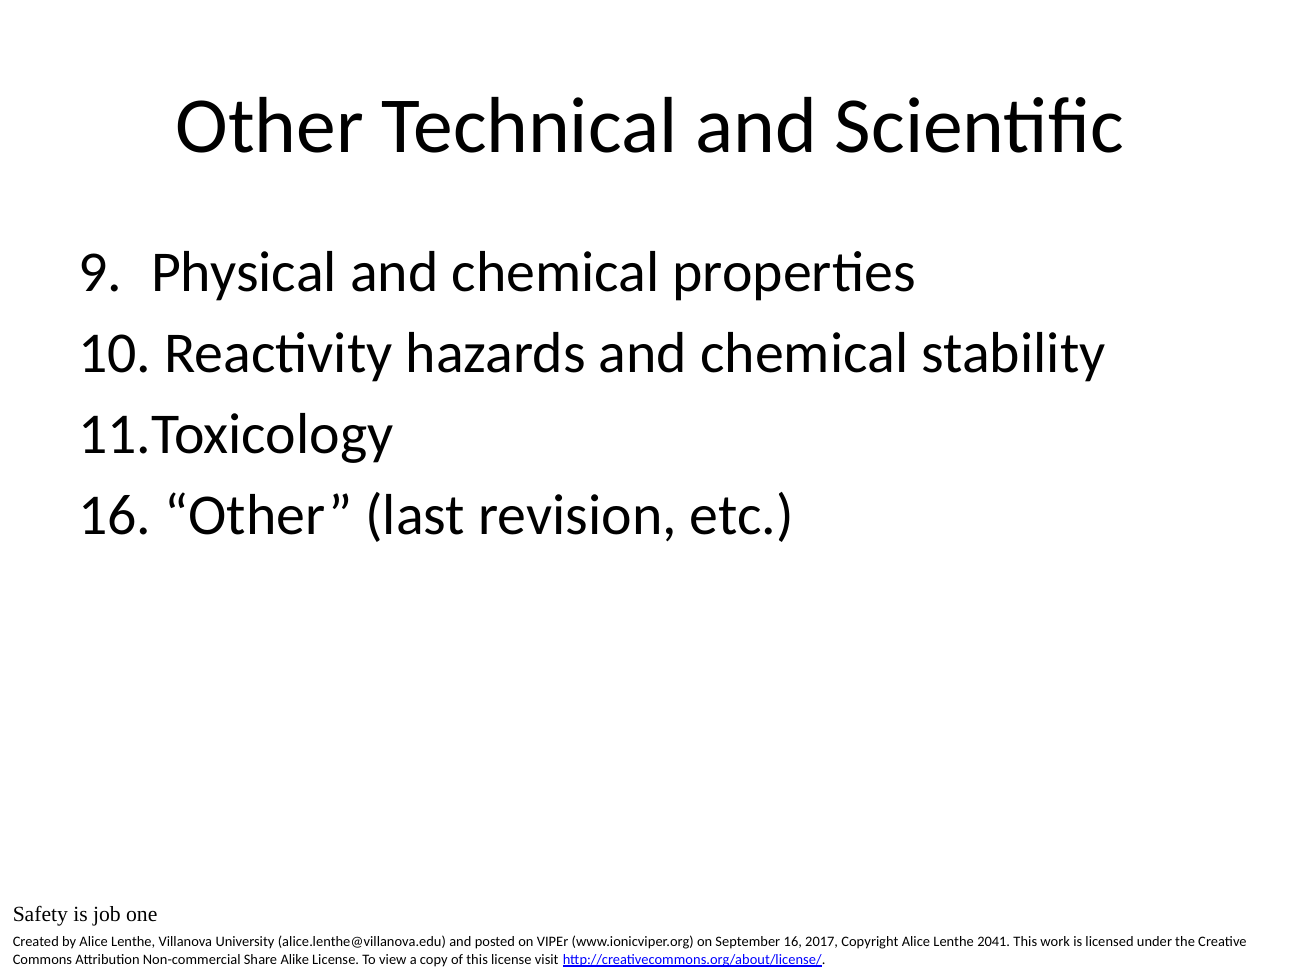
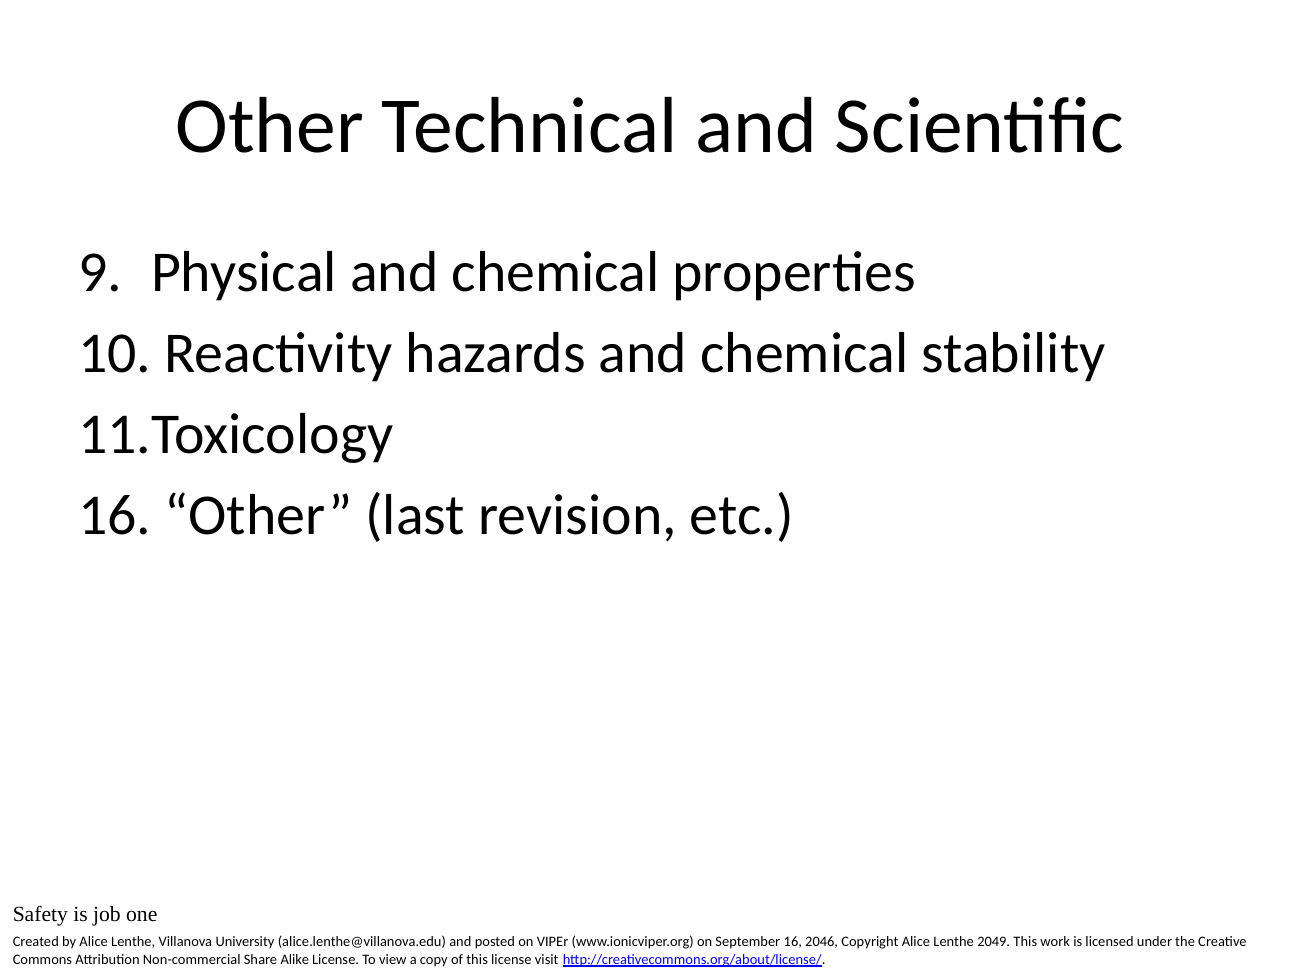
2017: 2017 -> 2046
2041: 2041 -> 2049
